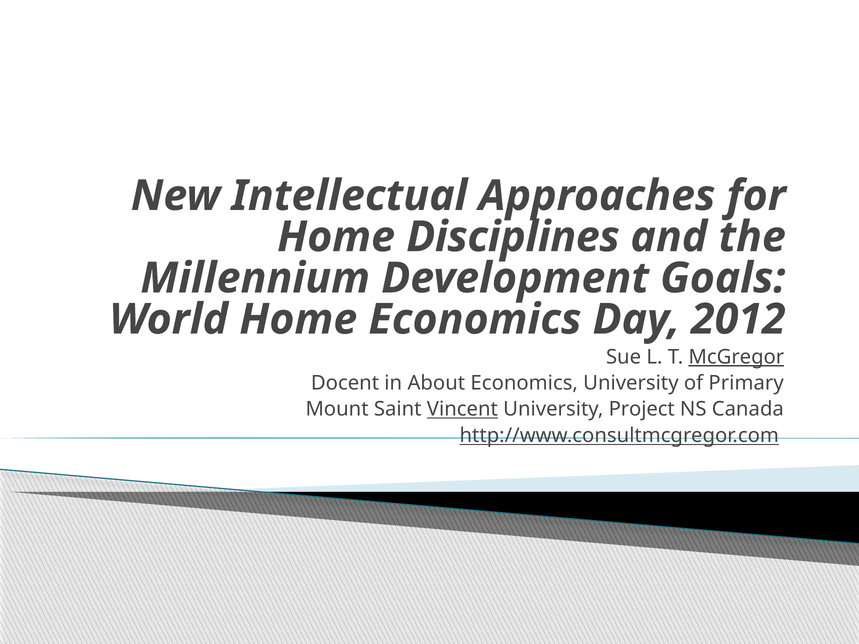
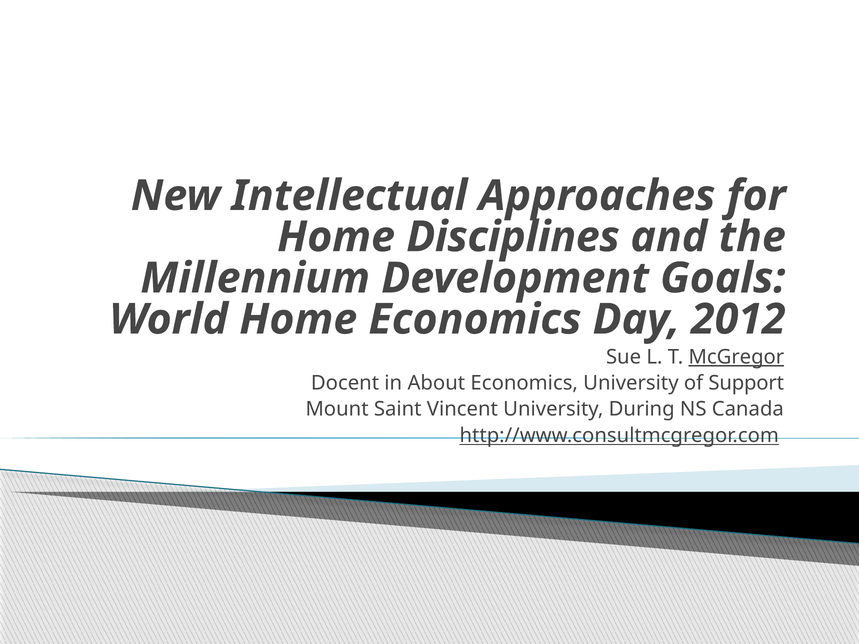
Primary: Primary -> Support
Vincent underline: present -> none
Project: Project -> During
